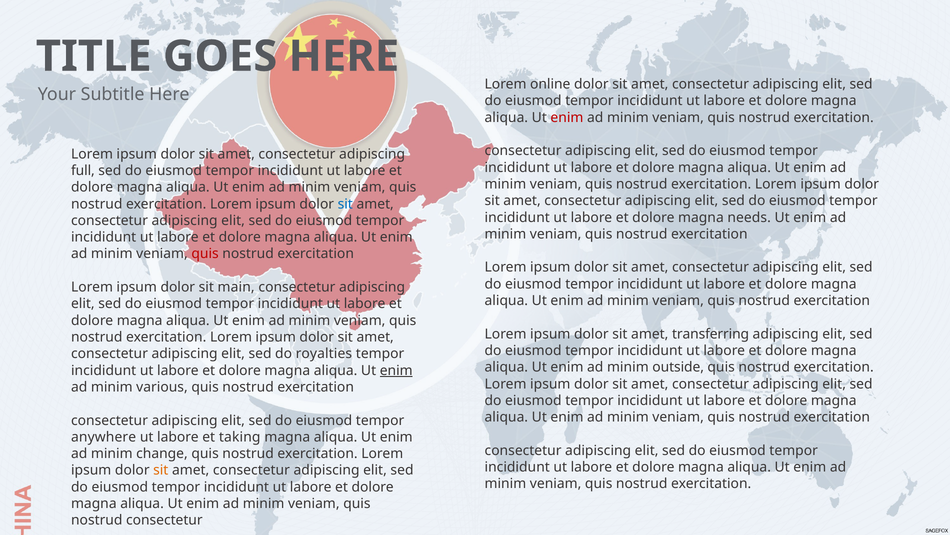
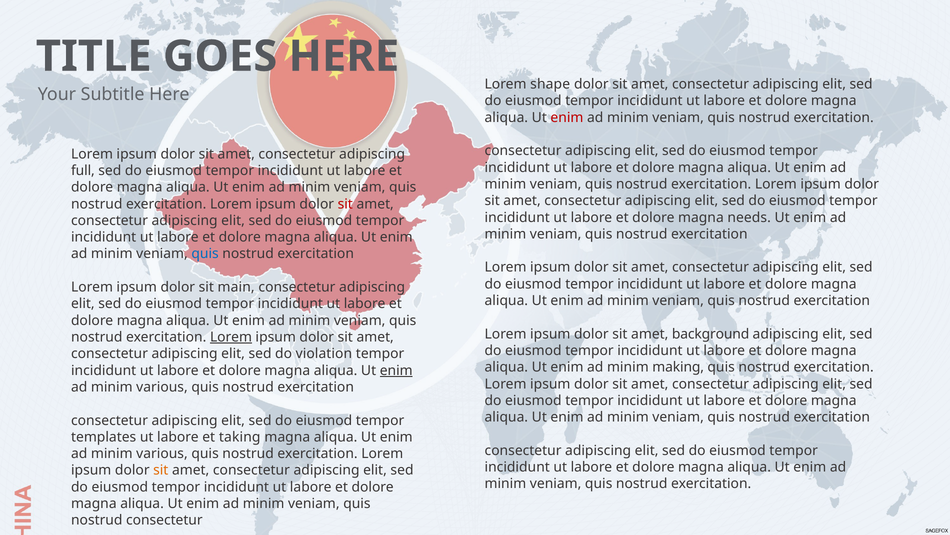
online: online -> shape
sit at (345, 204) colour: blue -> red
quis at (205, 254) colour: red -> blue
transferring: transferring -> background
Lorem at (231, 337) underline: none -> present
royalties: royalties -> violation
outside: outside -> making
anywhere: anywhere -> templates
change at (162, 453): change -> various
